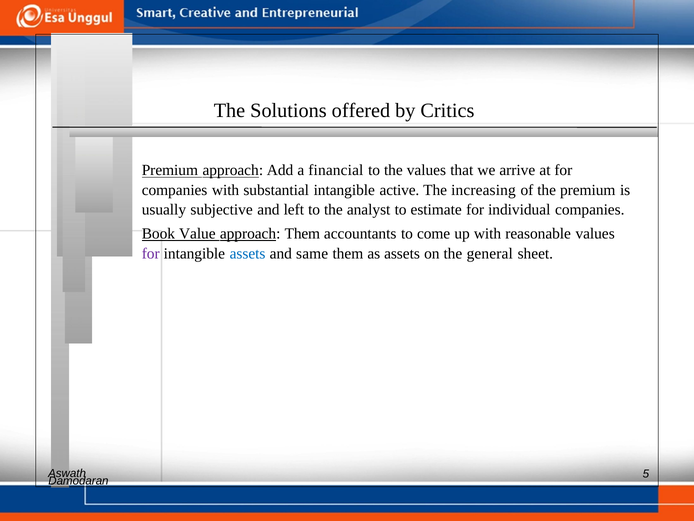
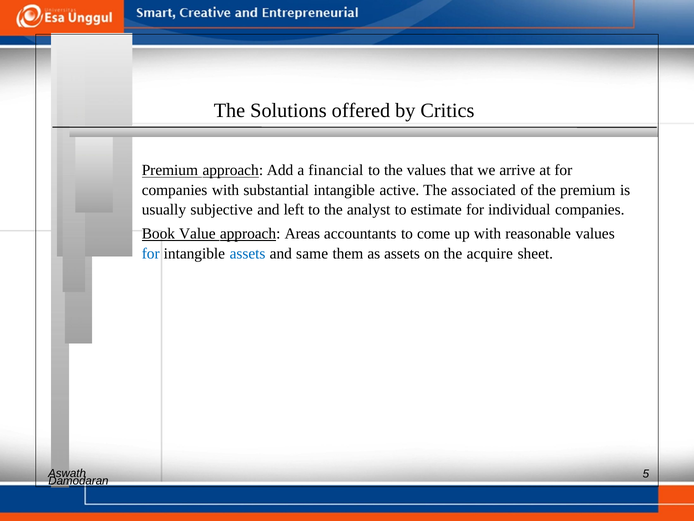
increasing: increasing -> associated
approach Them: Them -> Areas
for at (151, 253) colour: purple -> blue
general: general -> acquire
